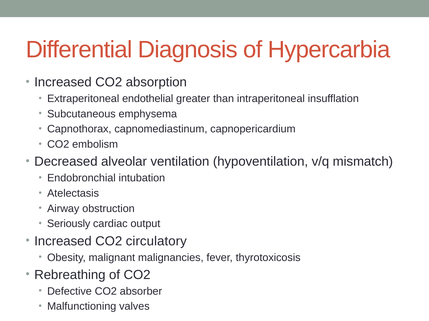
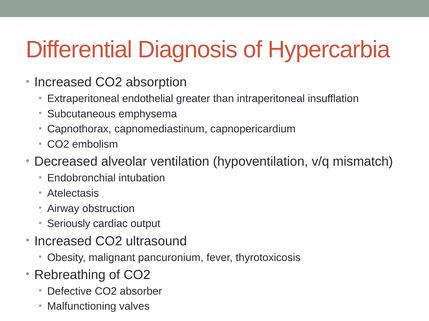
circulatory: circulatory -> ultrasound
malignancies: malignancies -> pancuronium
